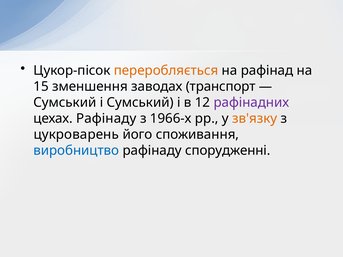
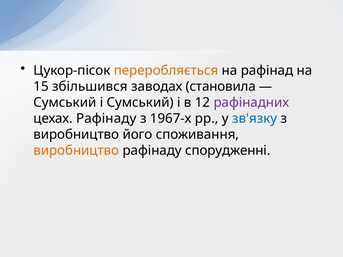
зменшення: зменшення -> збільшився
транспорт: транспорт -> становила
1966-х: 1966-х -> 1967-х
зв'язку colour: orange -> blue
цукроварень at (76, 135): цукроварень -> виробництво
виробництво at (76, 151) colour: blue -> orange
